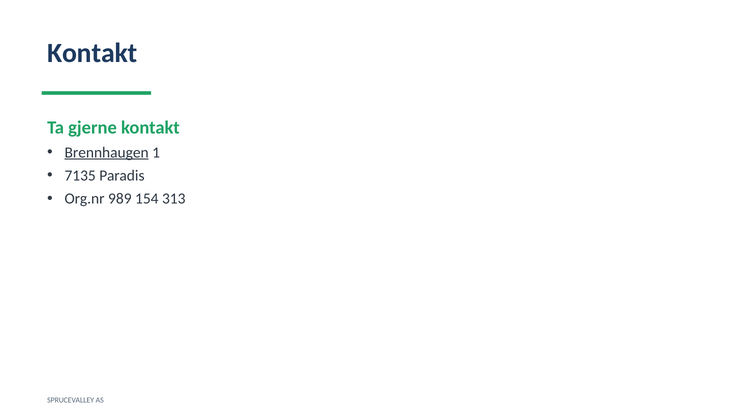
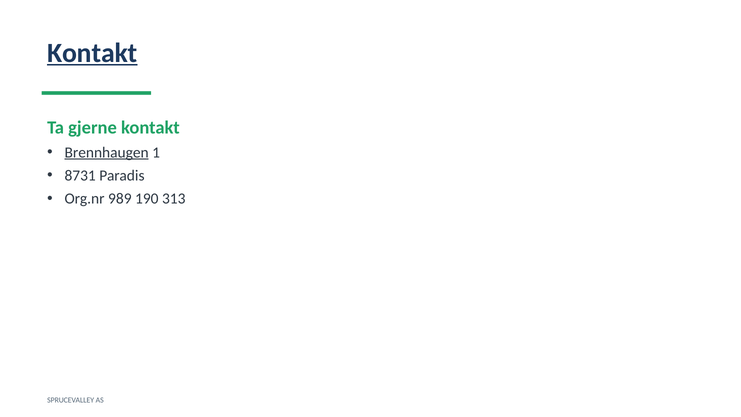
Kontakt at (92, 53) underline: none -> present
7135: 7135 -> 8731
154: 154 -> 190
